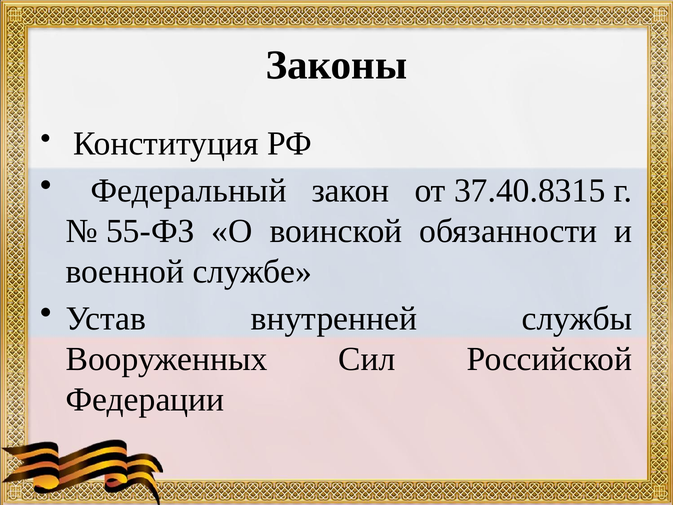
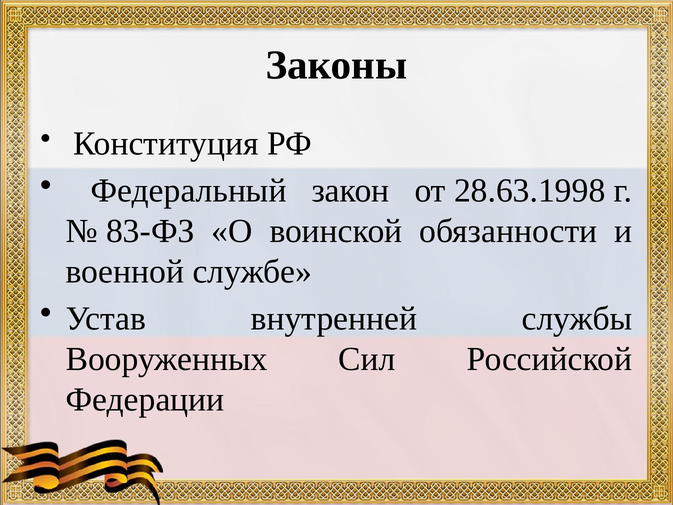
37.40.8315: 37.40.8315 -> 28.63.1998
55-ФЗ: 55-ФЗ -> 83-ФЗ
